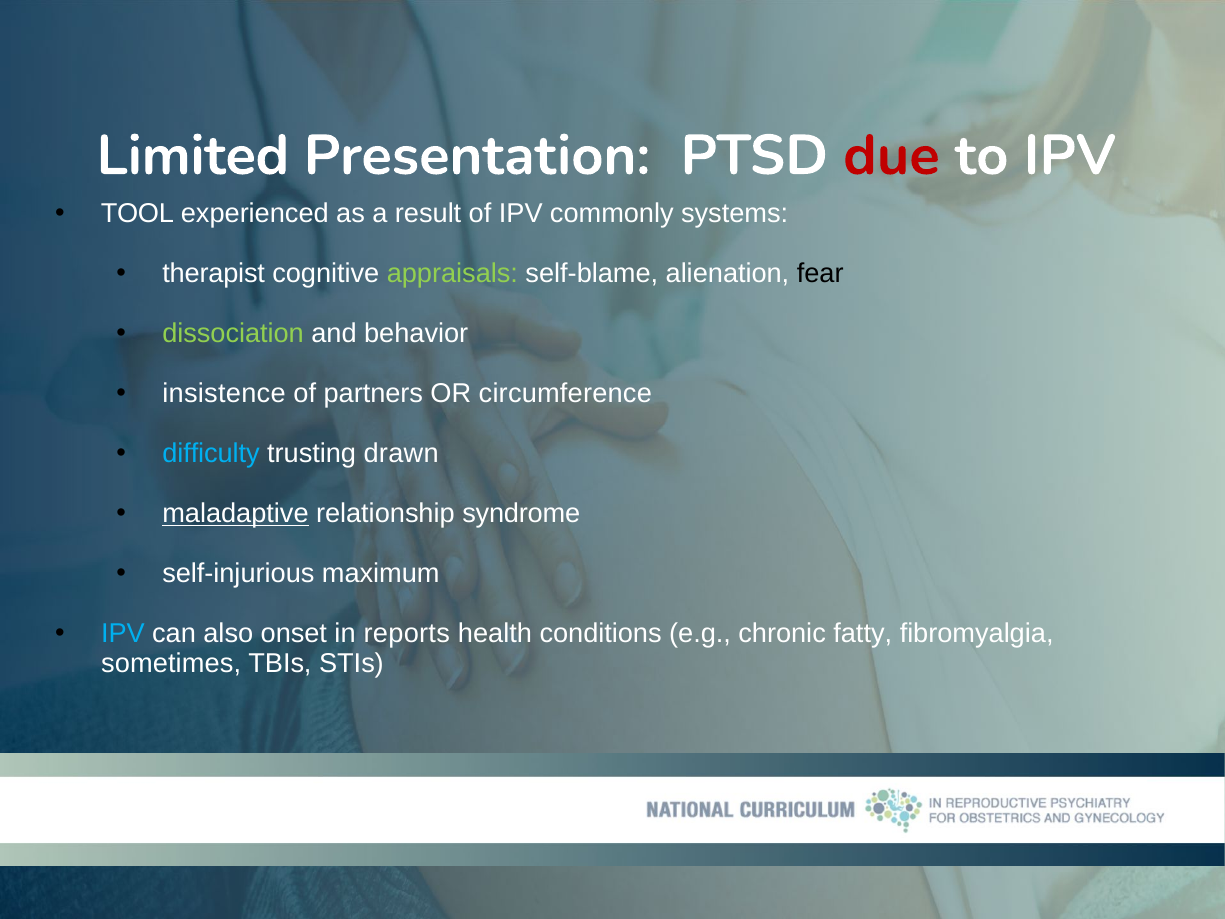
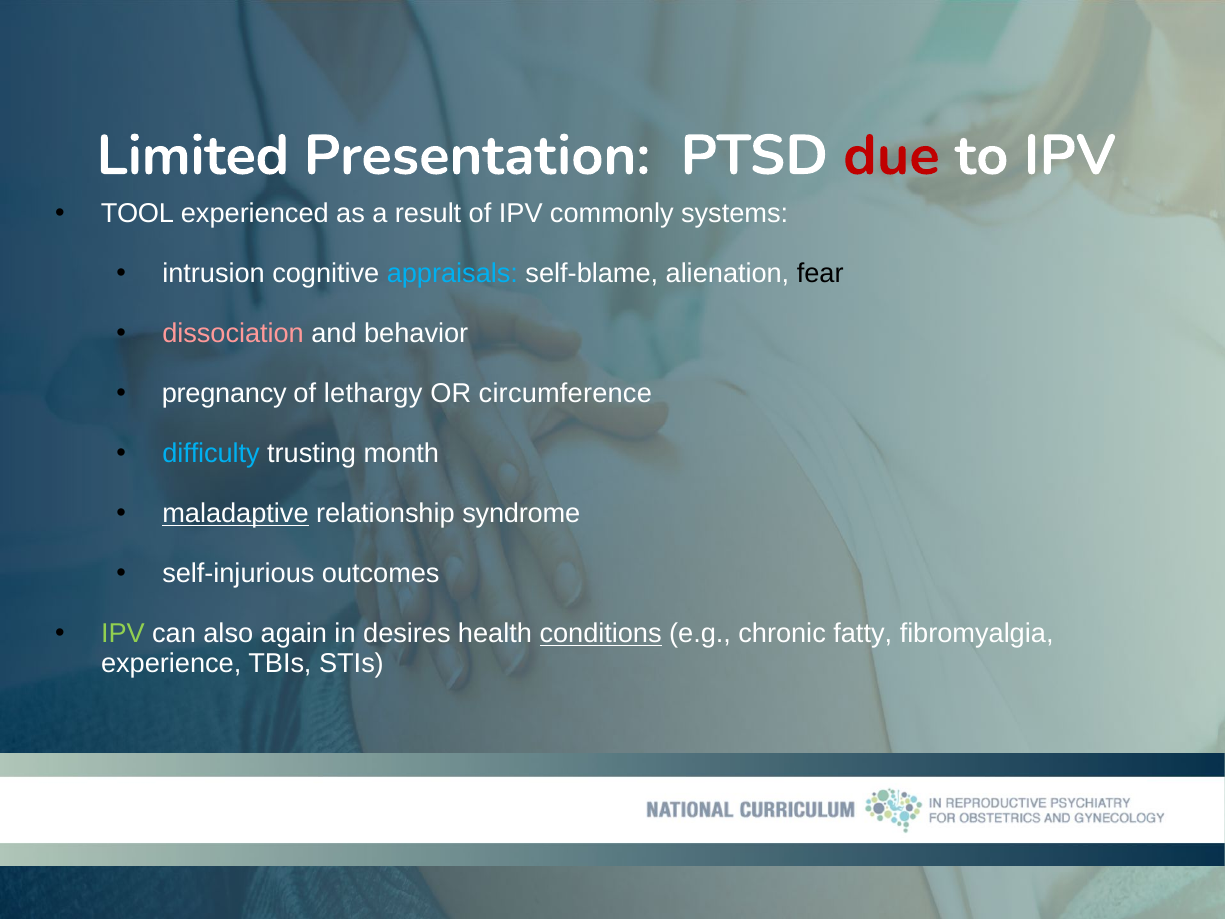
therapist: therapist -> intrusion
appraisals colour: light green -> light blue
dissociation colour: light green -> pink
insistence: insistence -> pregnancy
partners: partners -> lethargy
drawn: drawn -> month
maximum: maximum -> outcomes
IPV at (123, 634) colour: light blue -> light green
onset: onset -> again
reports: reports -> desires
conditions underline: none -> present
sometimes: sometimes -> experience
